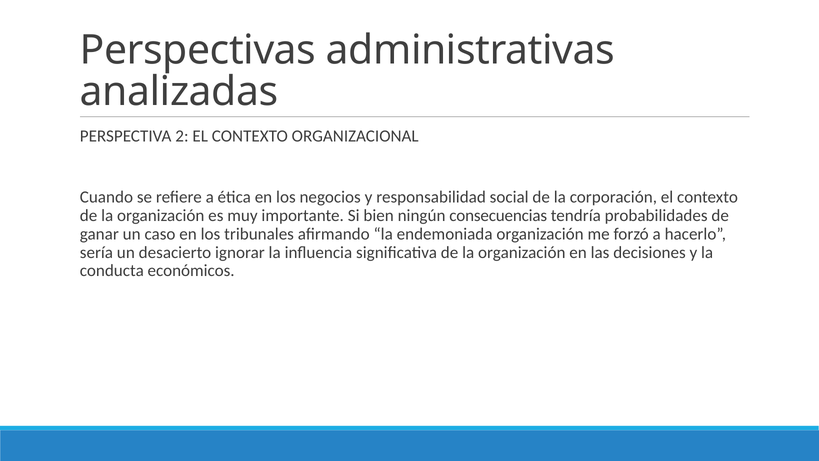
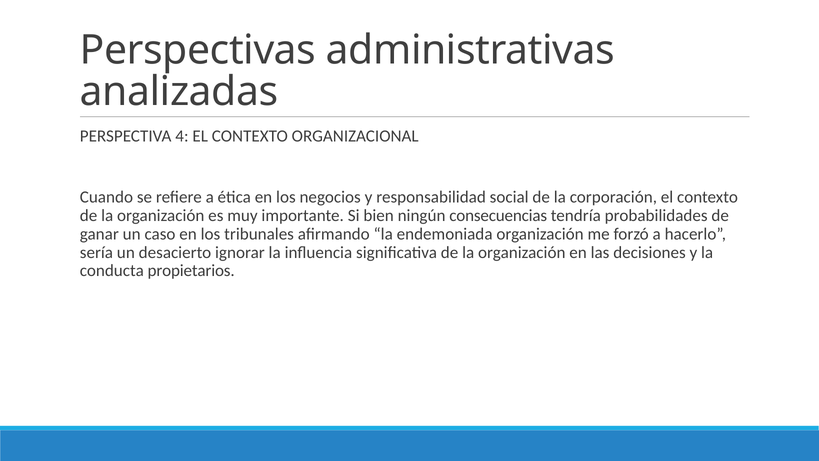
2: 2 -> 4
económicos: económicos -> propietarios
